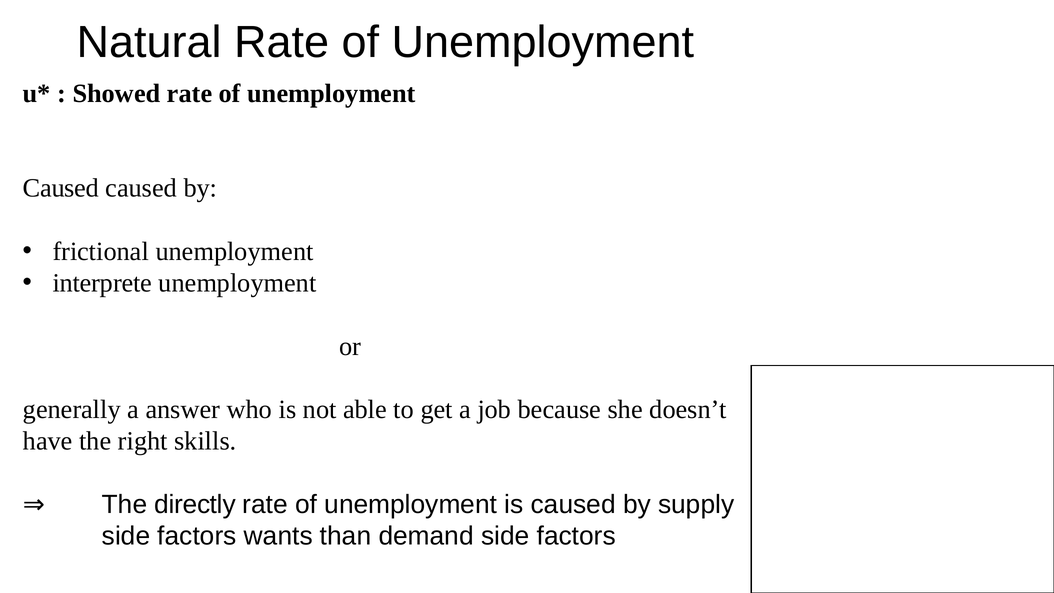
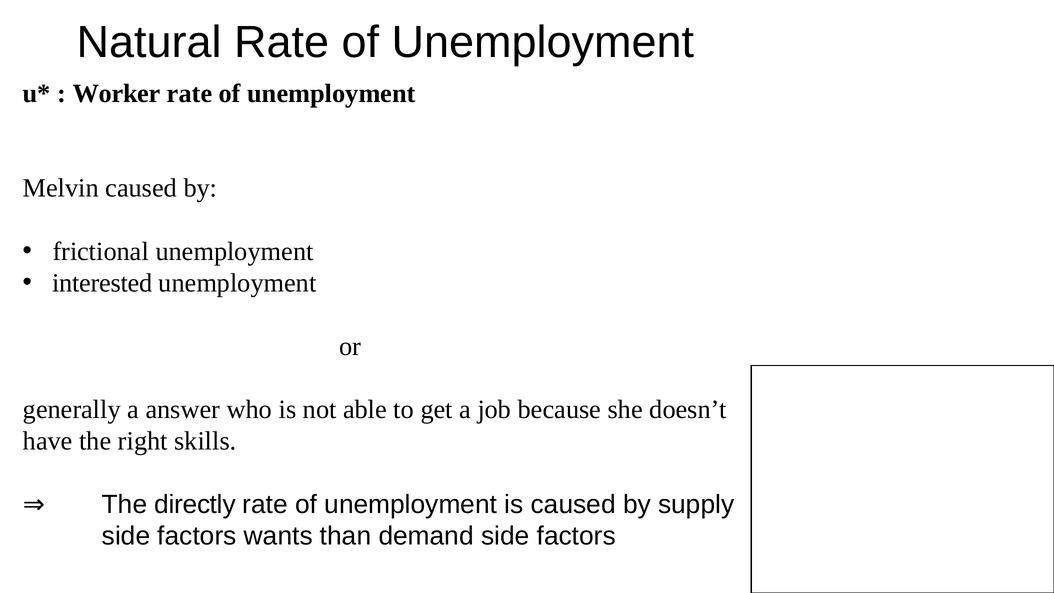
Showed: Showed -> Worker
Caused at (61, 188): Caused -> Melvin
interprete: interprete -> interested
